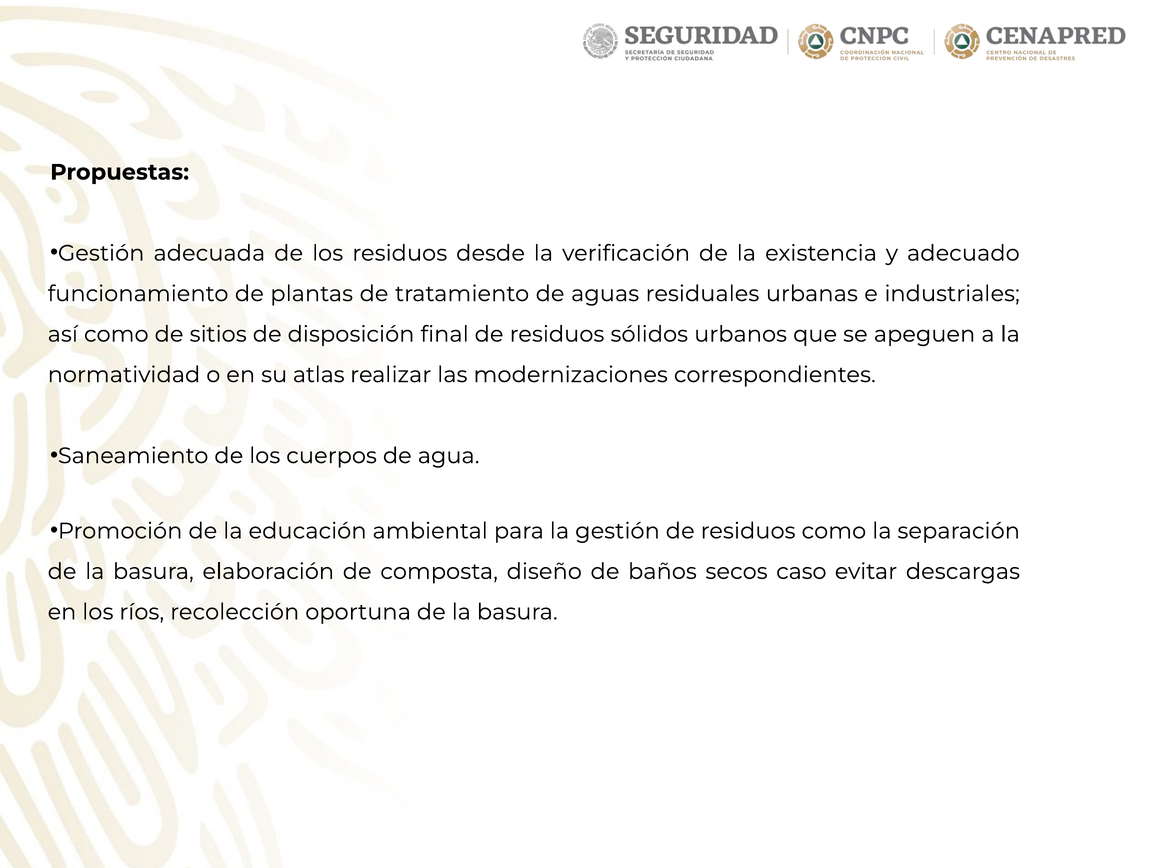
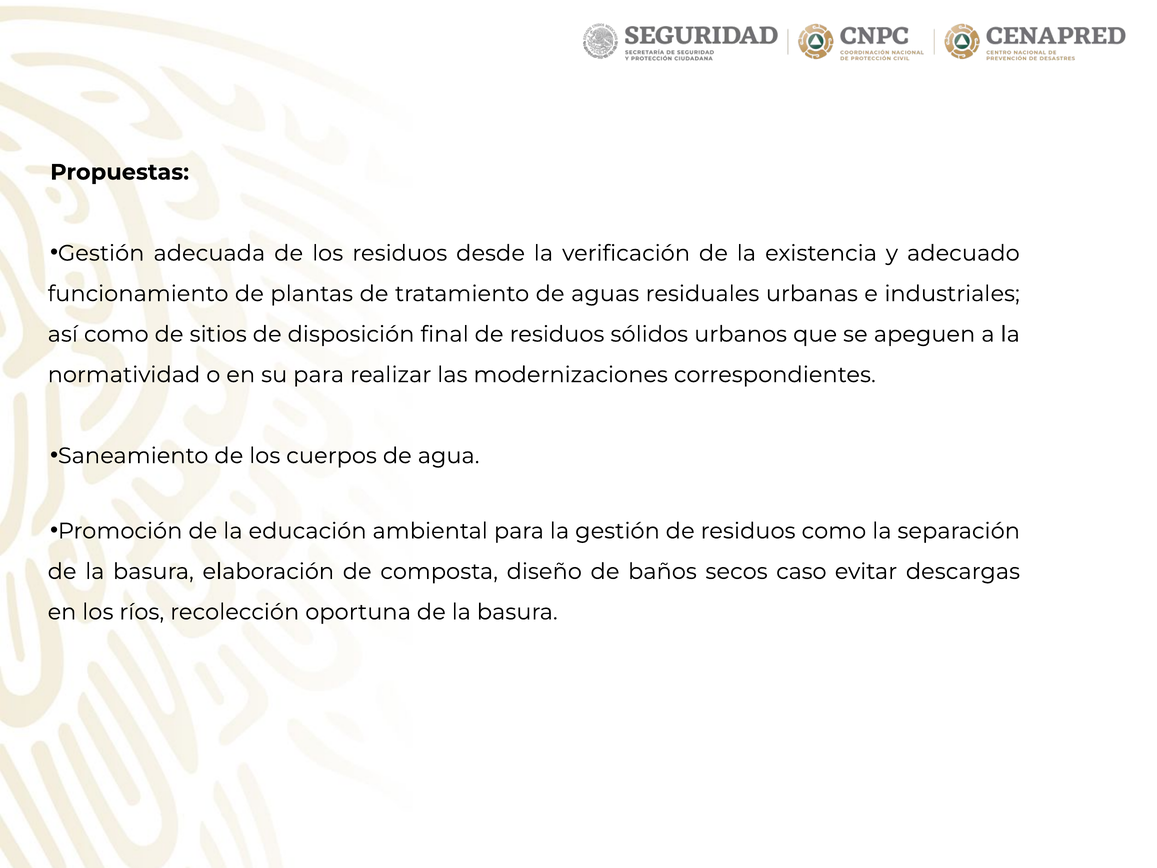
su atlas: atlas -> para
